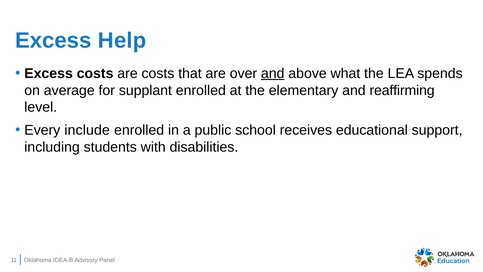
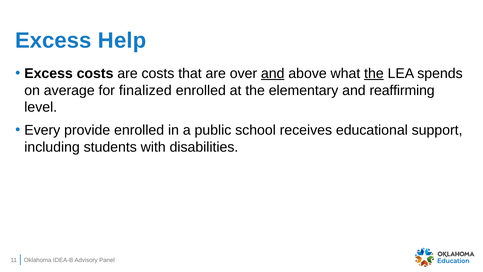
the at (374, 73) underline: none -> present
supplant: supplant -> finalized
include: include -> provide
